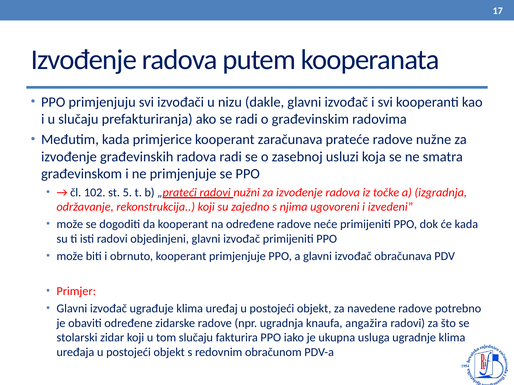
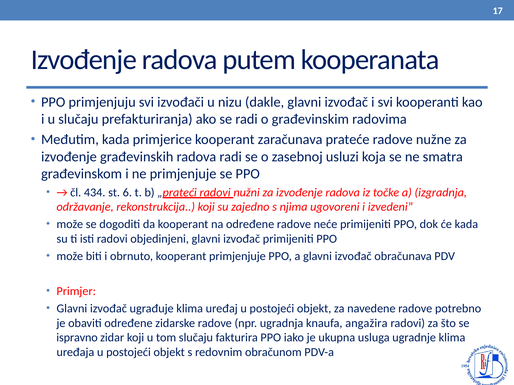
102: 102 -> 434
5: 5 -> 6
stolarski: stolarski -> ispravno
